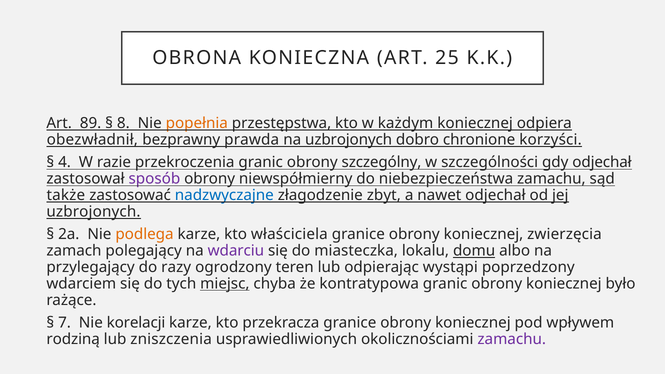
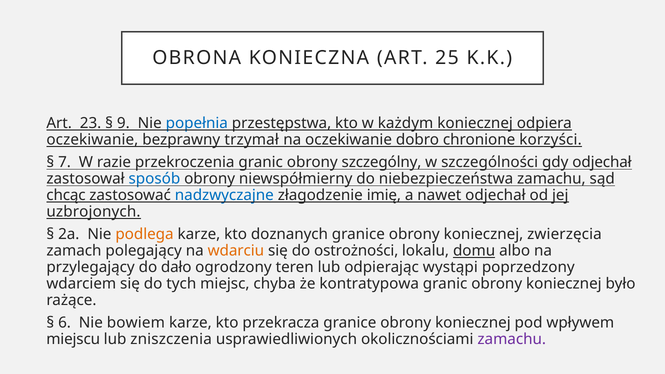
89: 89 -> 23
8: 8 -> 9
popełnia colour: orange -> blue
obezwładnił at (92, 140): obezwładnił -> oczekiwanie
prawda: prawda -> trzymał
na uzbrojonych: uzbrojonych -> oczekiwanie
4: 4 -> 7
sposób colour: purple -> blue
także: także -> chcąc
zbyt: zbyt -> imię
właściciela: właściciela -> doznanych
wdarciu colour: purple -> orange
miasteczka: miasteczka -> ostrożności
razy: razy -> dało
miejsc underline: present -> none
7: 7 -> 6
korelacji: korelacji -> bowiem
rodziną: rodziną -> miejscu
